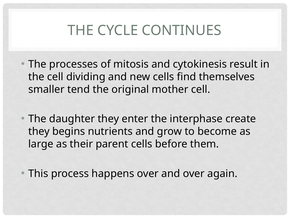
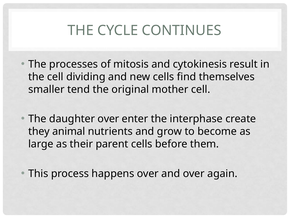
daughter they: they -> over
begins: begins -> animal
